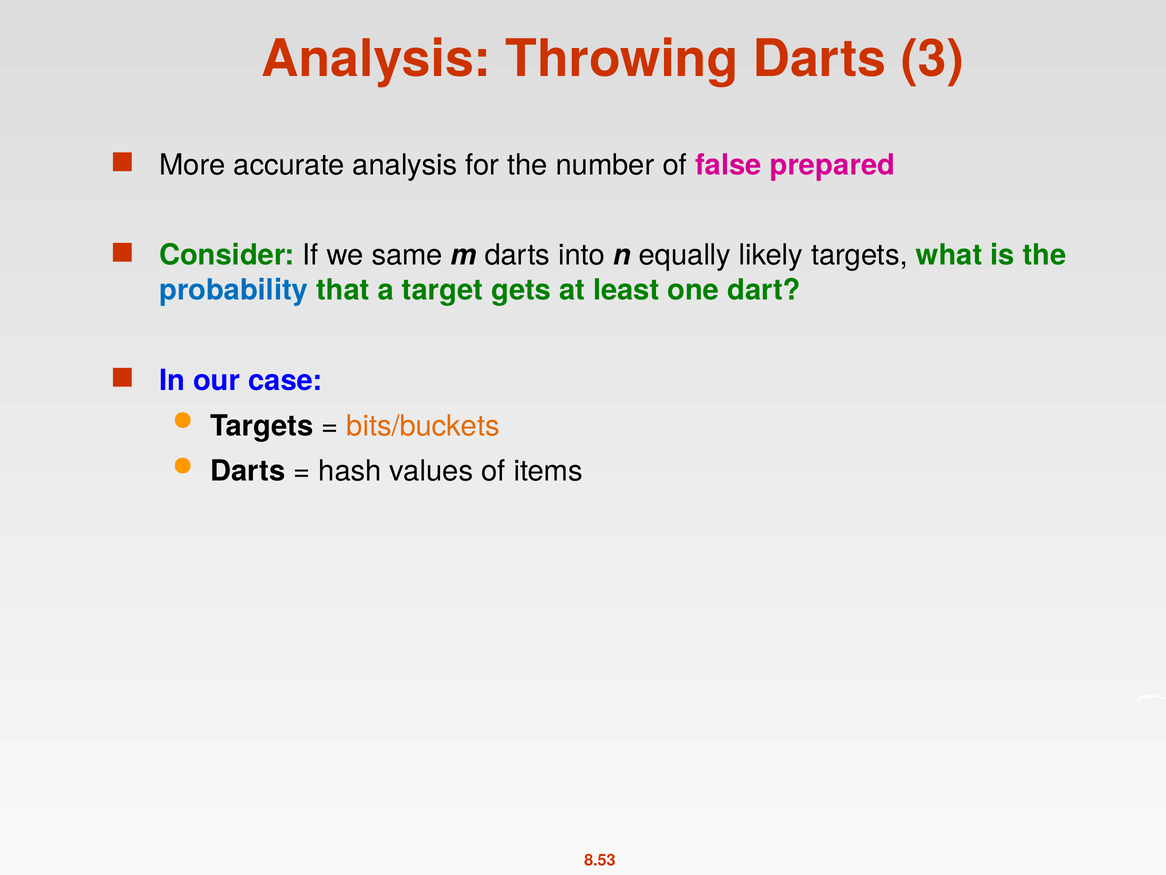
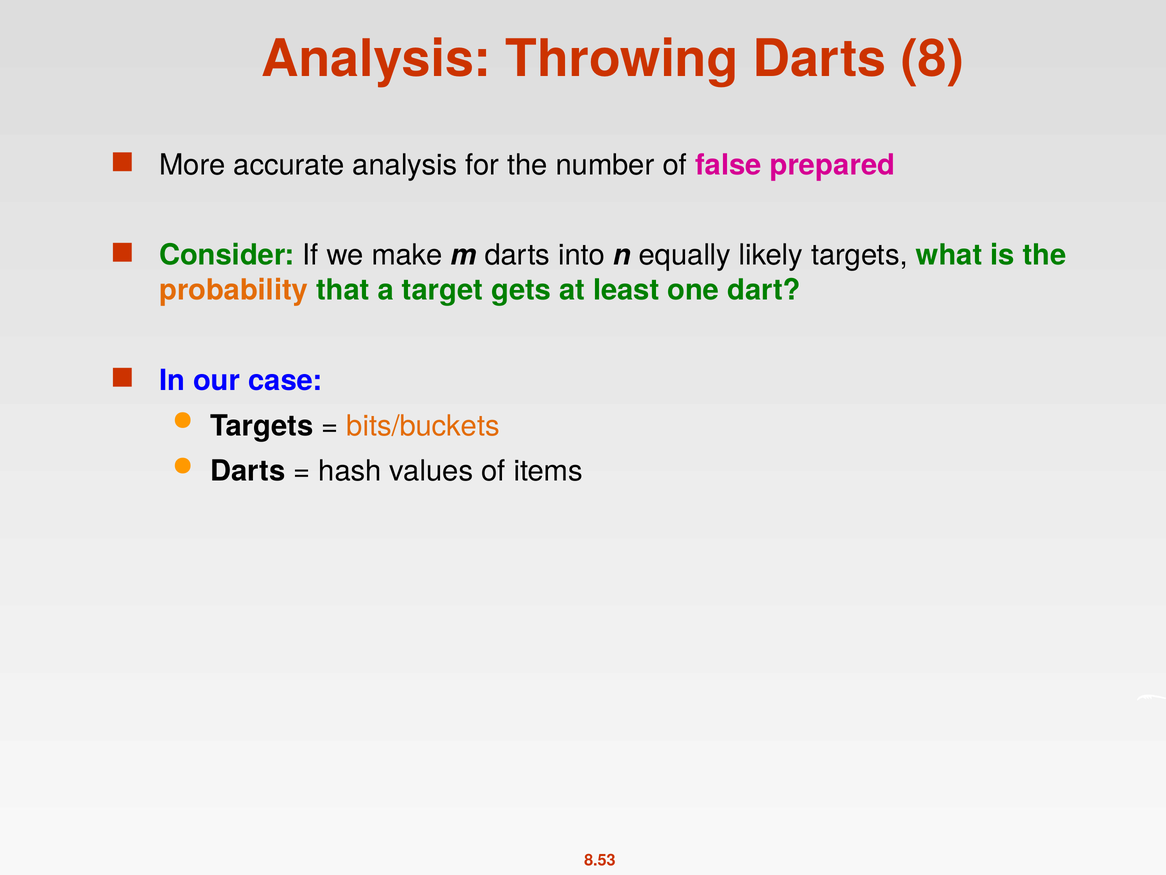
3: 3 -> 8
same: same -> make
probability colour: blue -> orange
